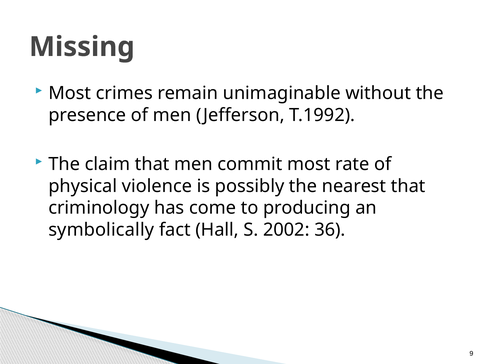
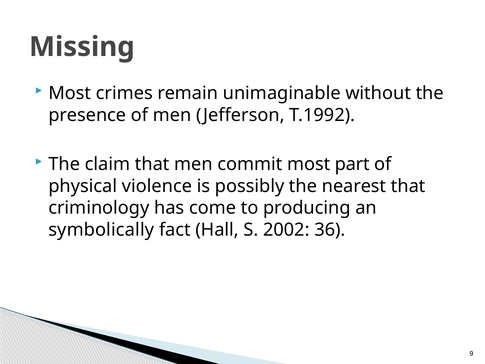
rate: rate -> part
